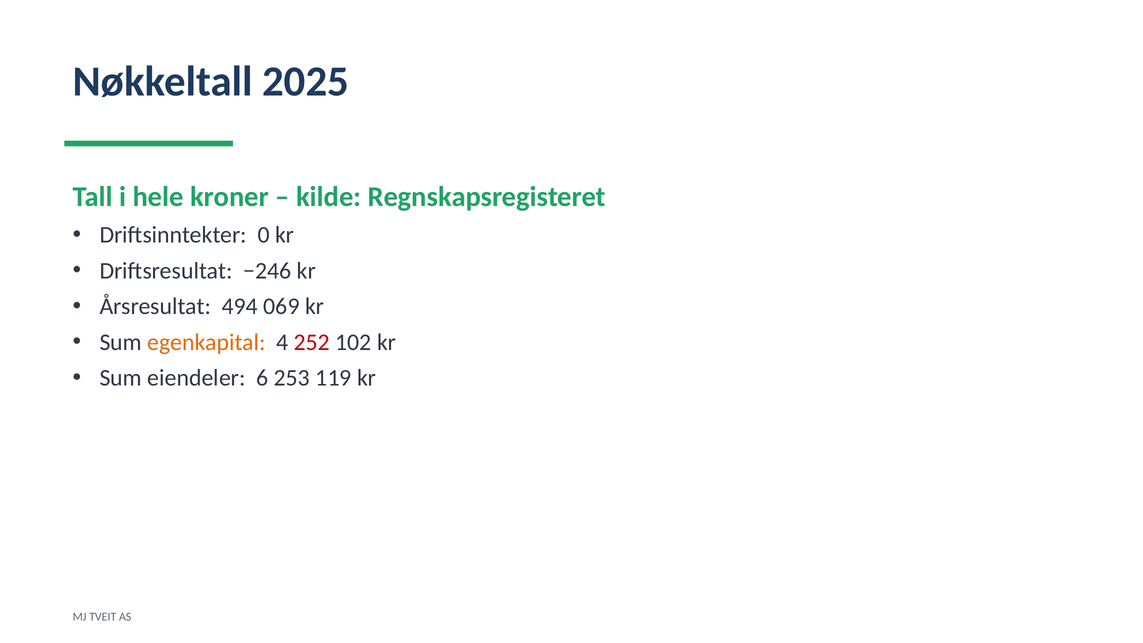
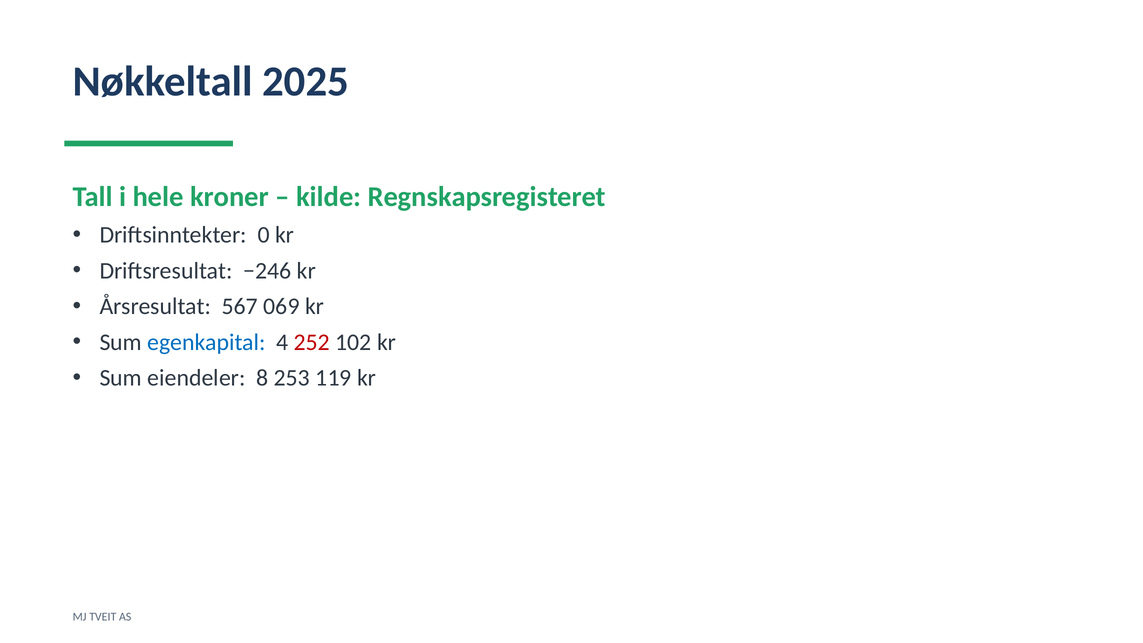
494: 494 -> 567
egenkapital colour: orange -> blue
6: 6 -> 8
